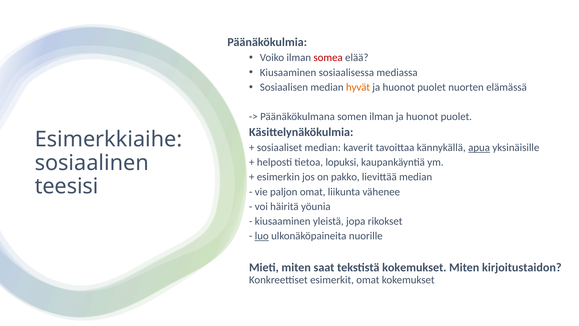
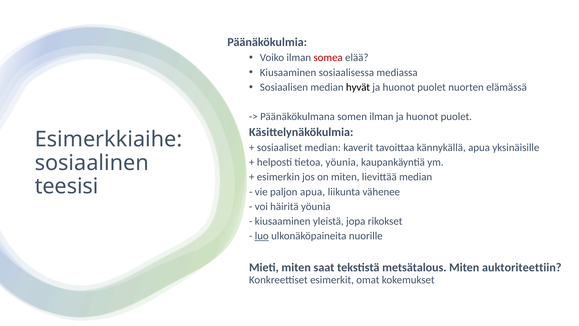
hyvät colour: orange -> black
apua at (479, 147) underline: present -> none
tietoa lopuksi: lopuksi -> yöunia
on pakko: pakko -> miten
paljon omat: omat -> apua
tekstistä kokemukset: kokemukset -> metsätalous
kirjoitustaidon: kirjoitustaidon -> auktoriteettiin
